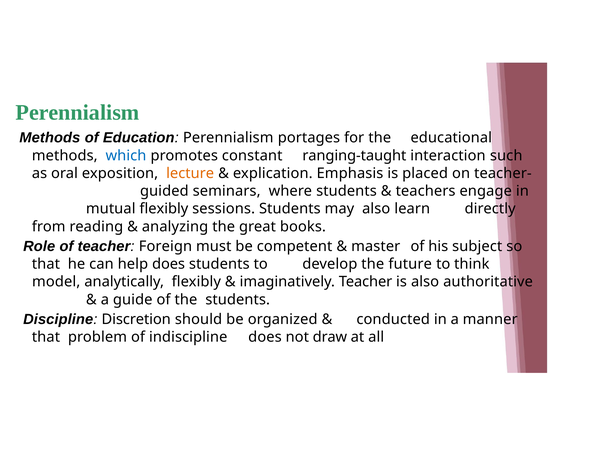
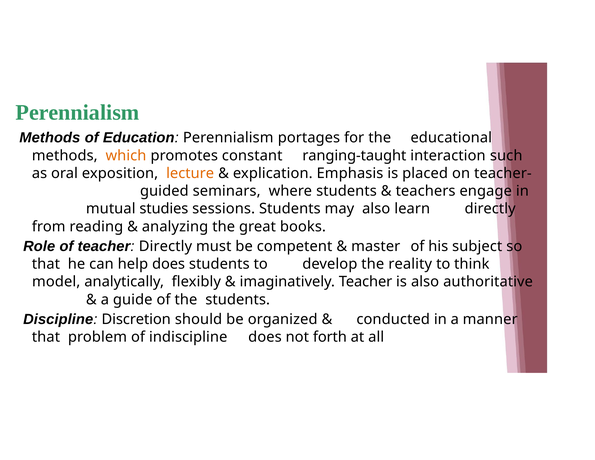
which colour: blue -> orange
mutual flexibly: flexibly -> studies
teacher Foreign: Foreign -> Directly
future: future -> reality
draw: draw -> forth
